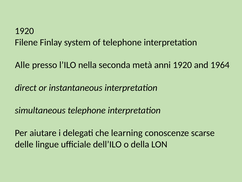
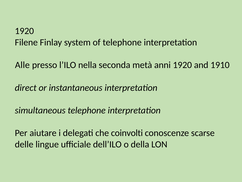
1964: 1964 -> 1910
learning: learning -> coinvolti
